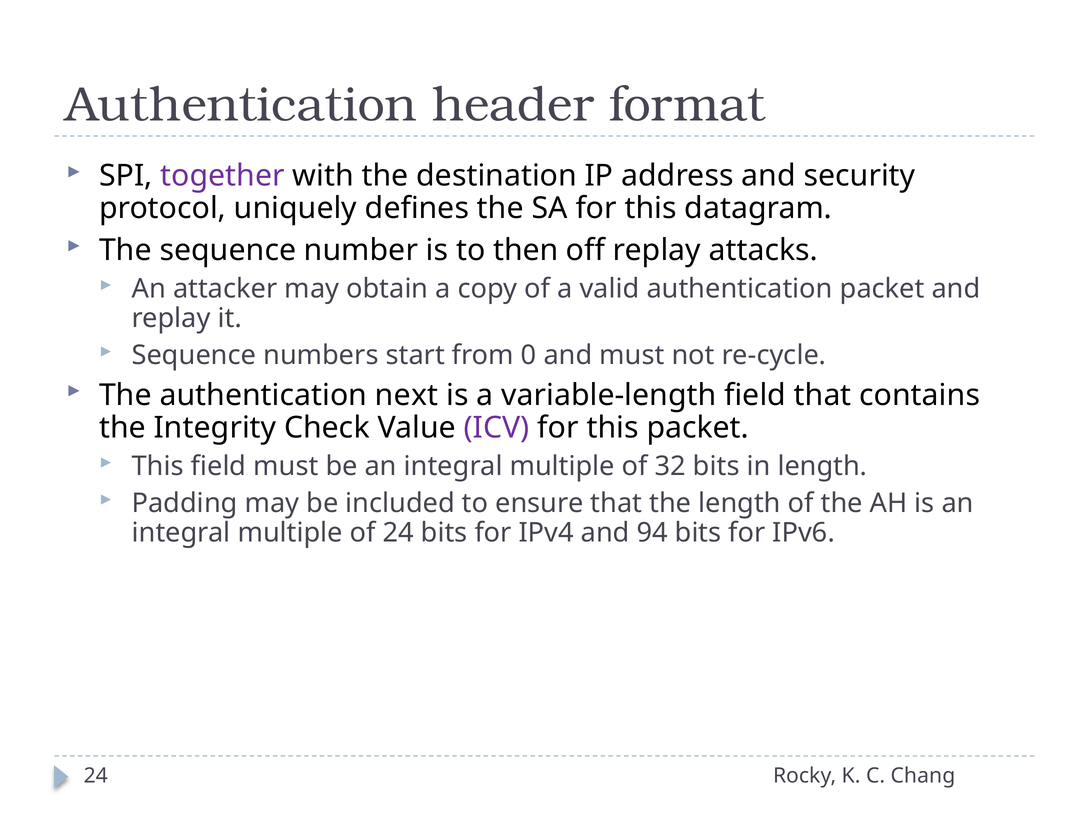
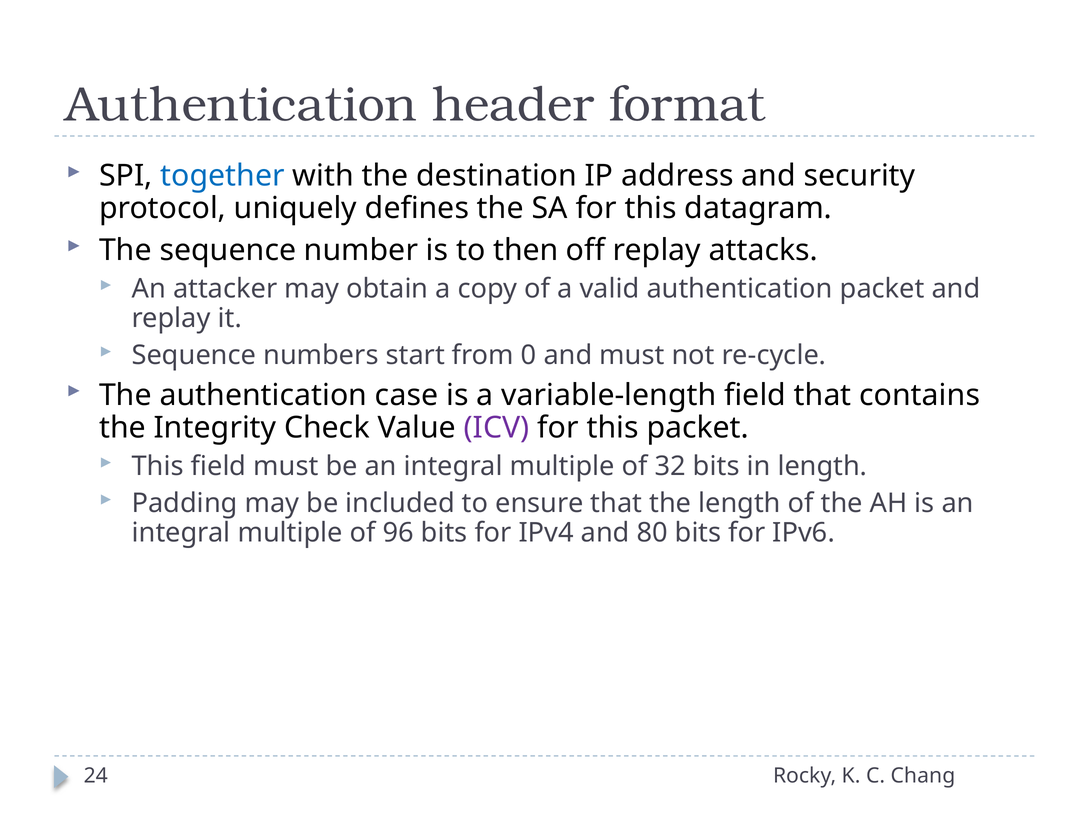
together colour: purple -> blue
next: next -> case
of 24: 24 -> 96
94: 94 -> 80
